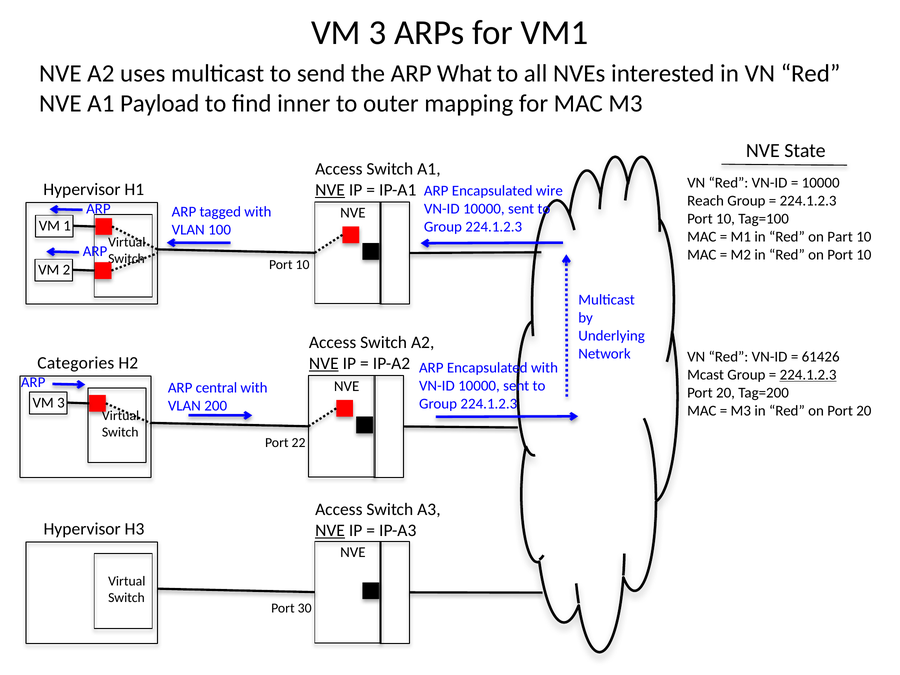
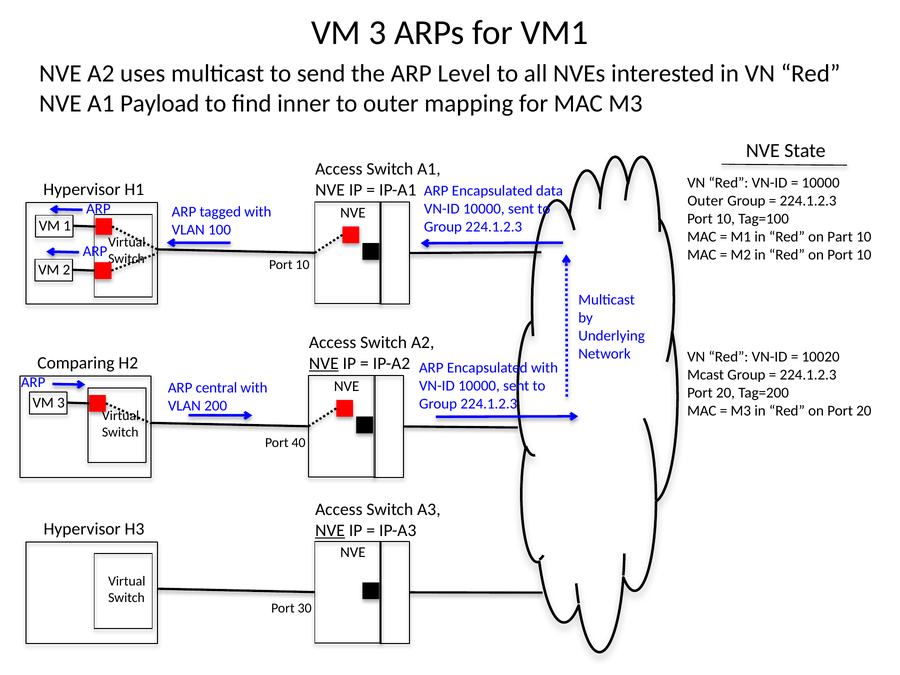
What: What -> Level
NVE at (330, 190) underline: present -> none
wire: wire -> data
Reach at (706, 201): Reach -> Outer
61426: 61426 -> 10020
Categories: Categories -> Comparing
224.1.2.3 at (808, 375) underline: present -> none
22: 22 -> 40
